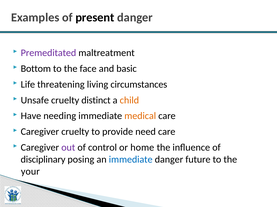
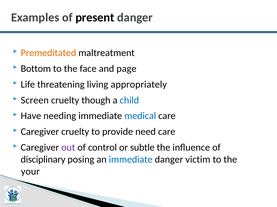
Premeditated colour: purple -> orange
basic: basic -> page
circumstances: circumstances -> appropriately
Unsafe: Unsafe -> Screen
distinct: distinct -> though
child colour: orange -> blue
medical colour: orange -> blue
home: home -> subtle
future: future -> victim
